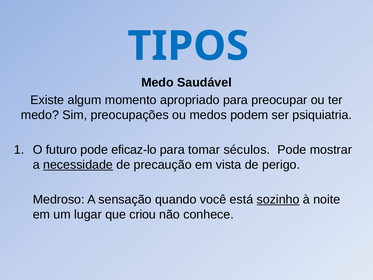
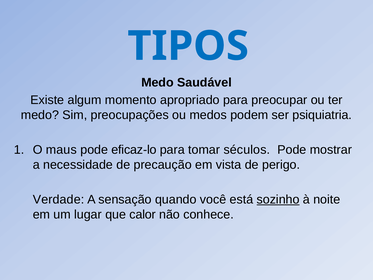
futuro: futuro -> maus
necessidade underline: present -> none
Medroso: Medroso -> Verdade
criou: criou -> calor
